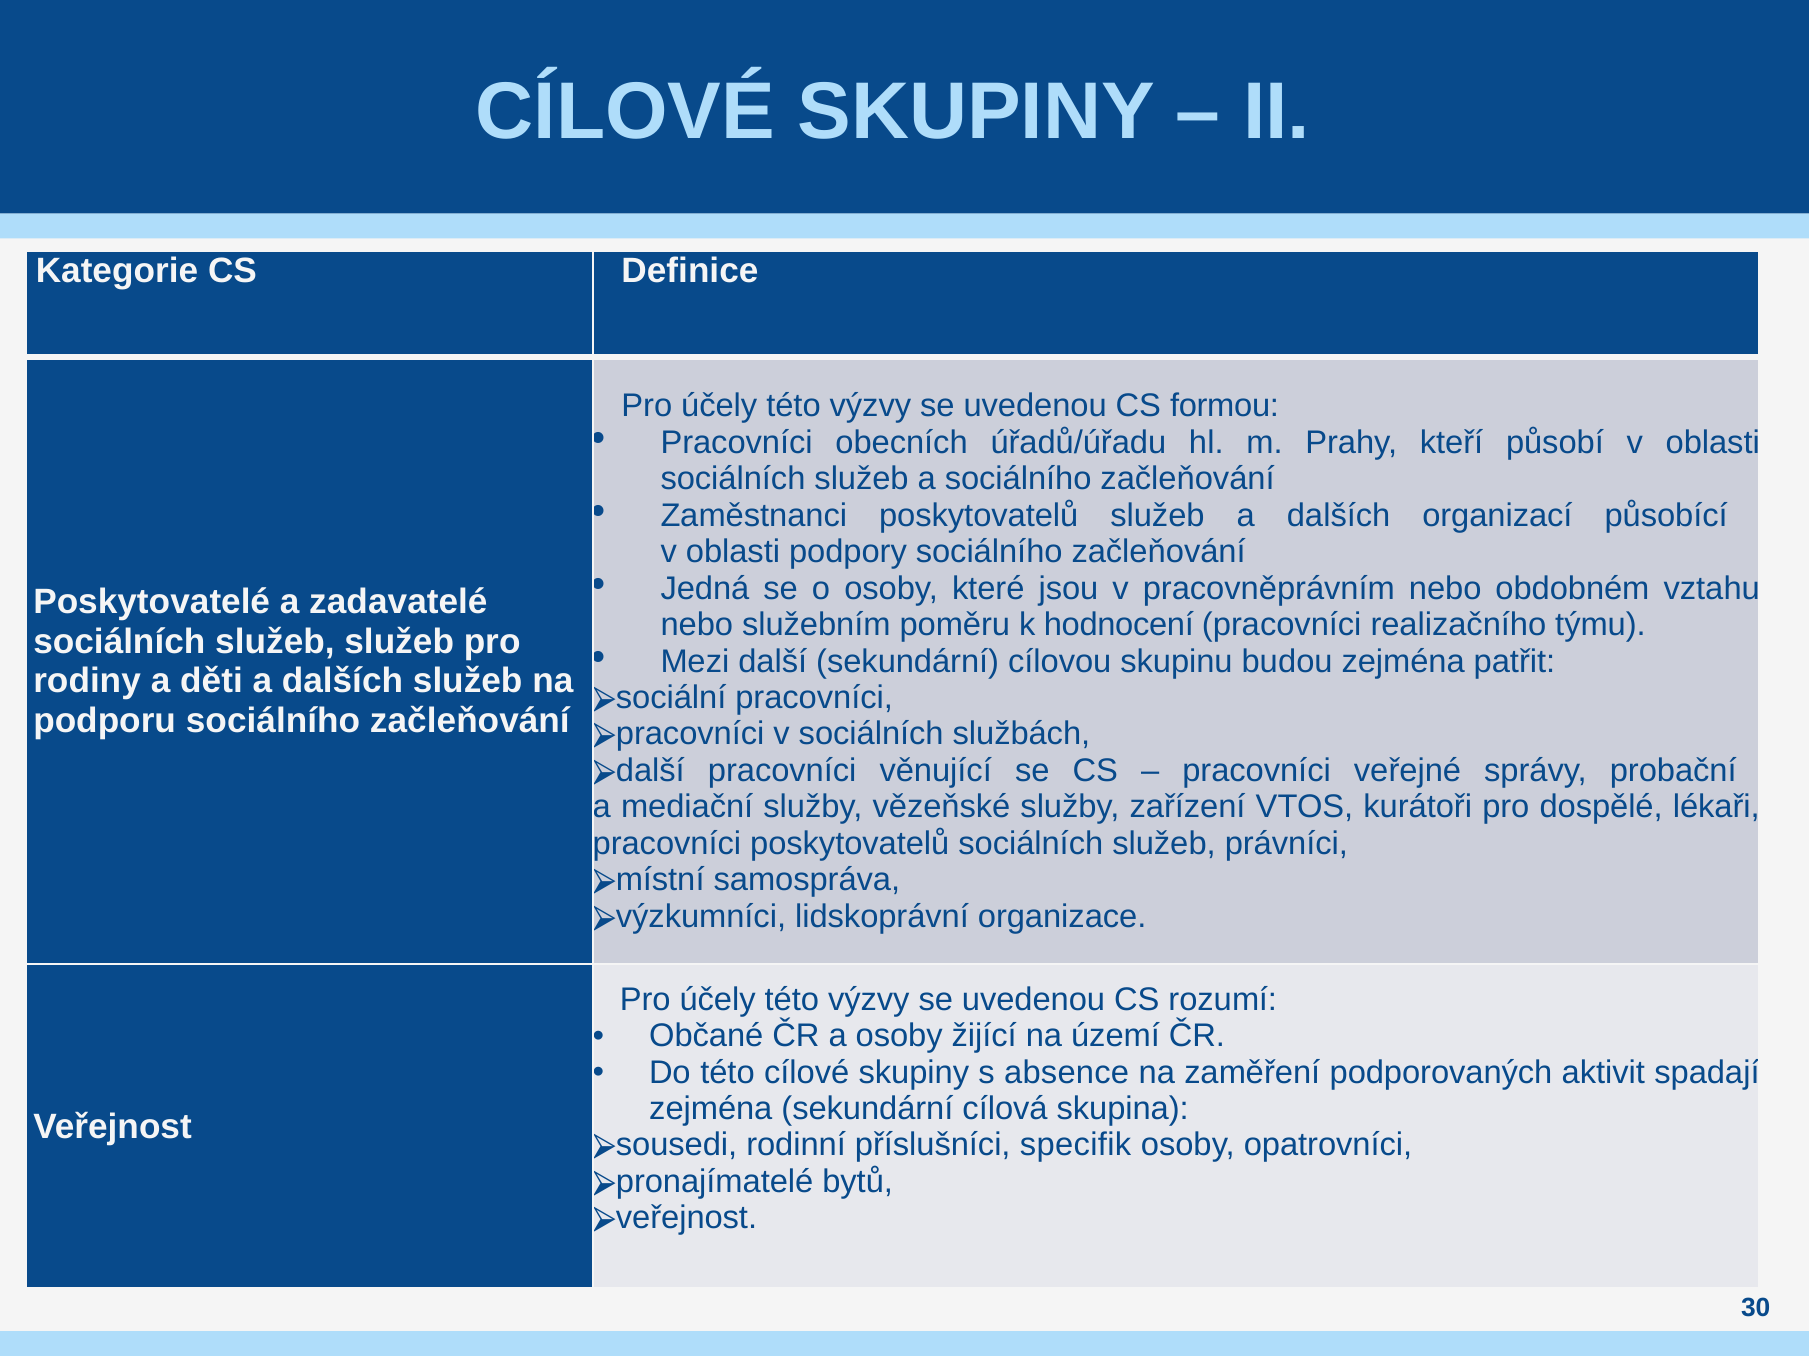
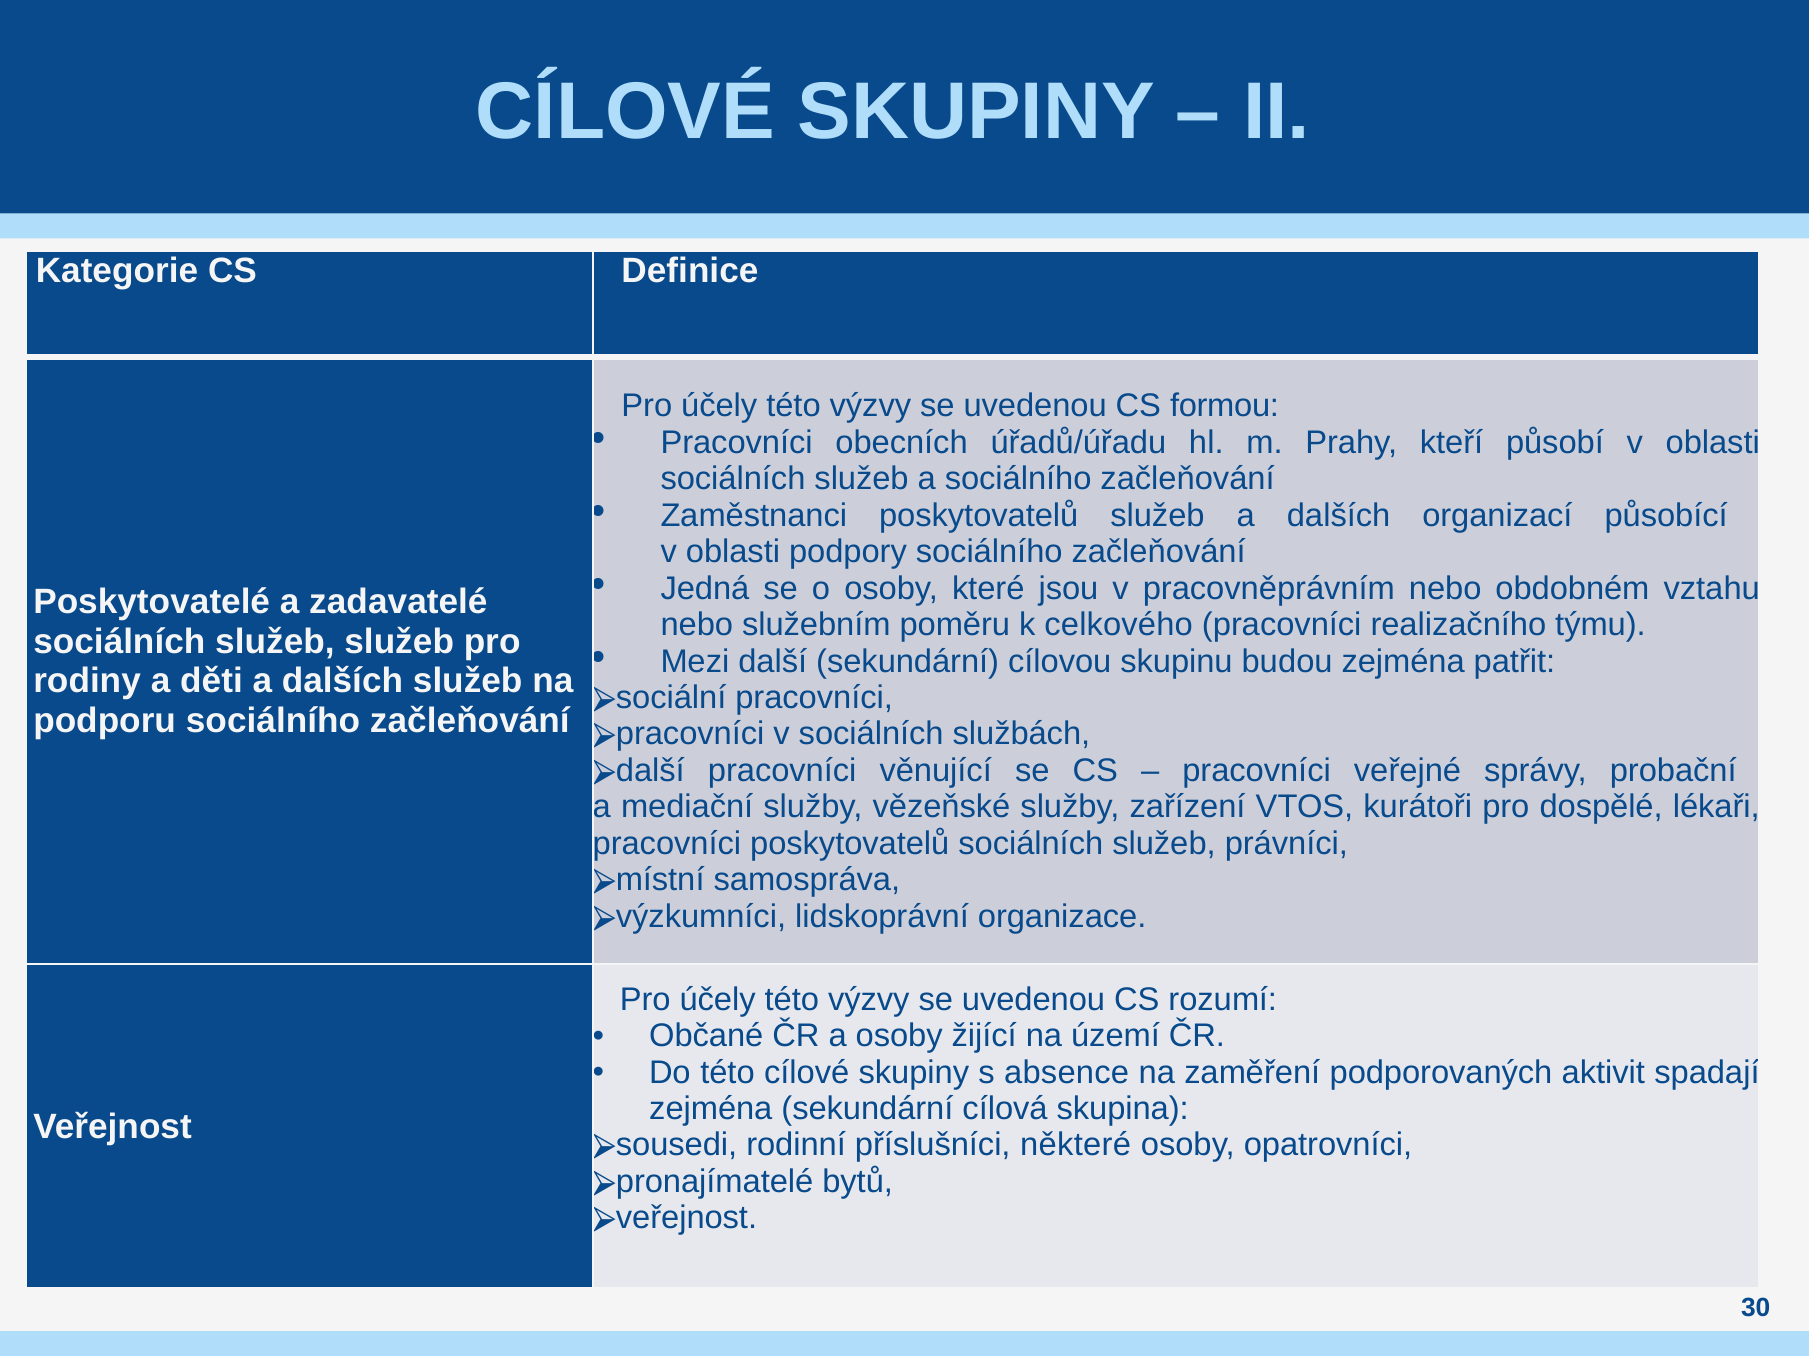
hodnocení: hodnocení -> celkového
specifik: specifik -> některé
